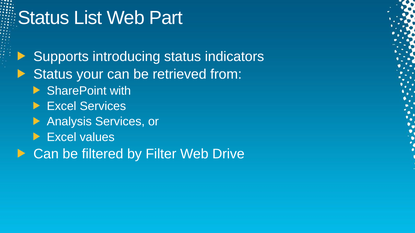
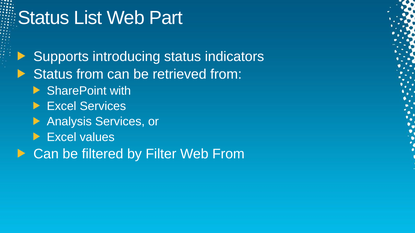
Status your: your -> from
Web Drive: Drive -> From
